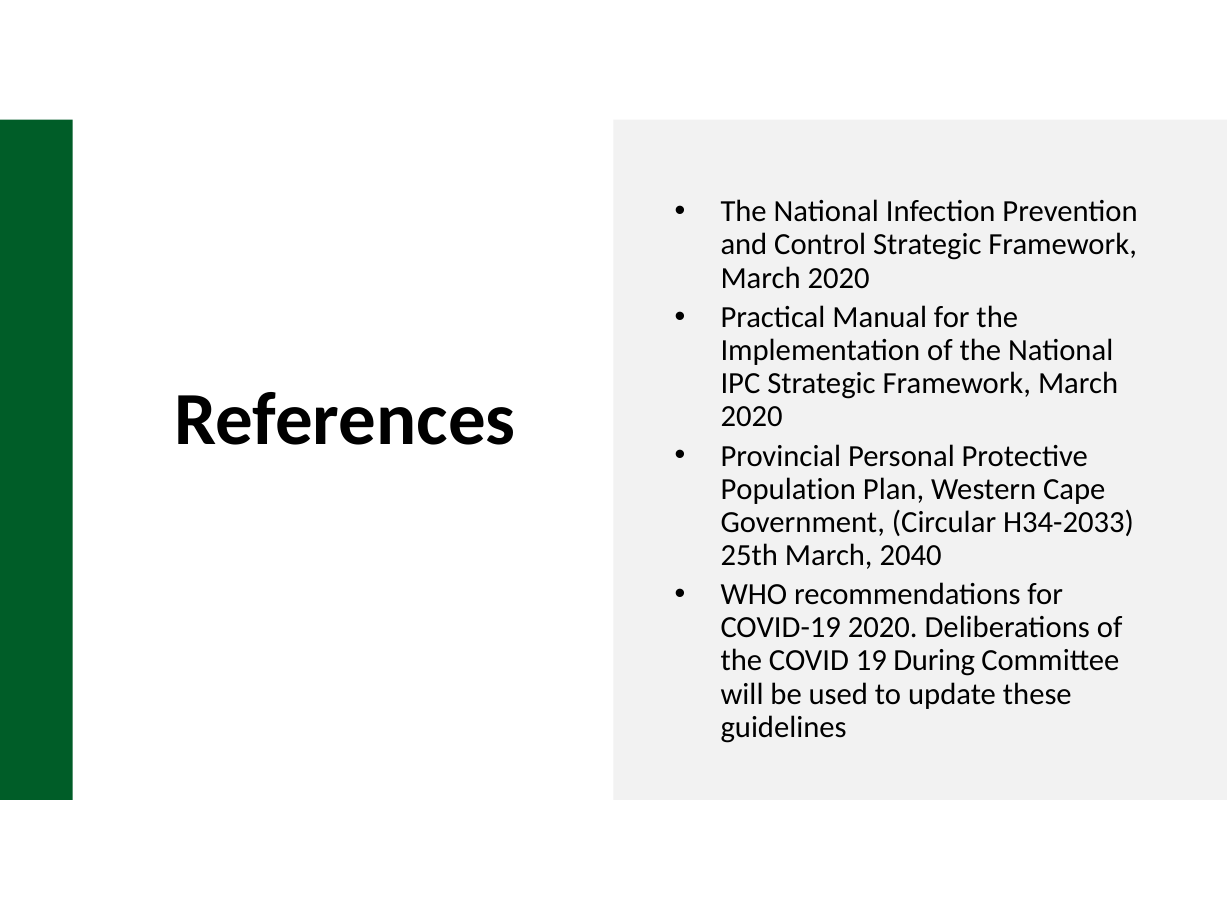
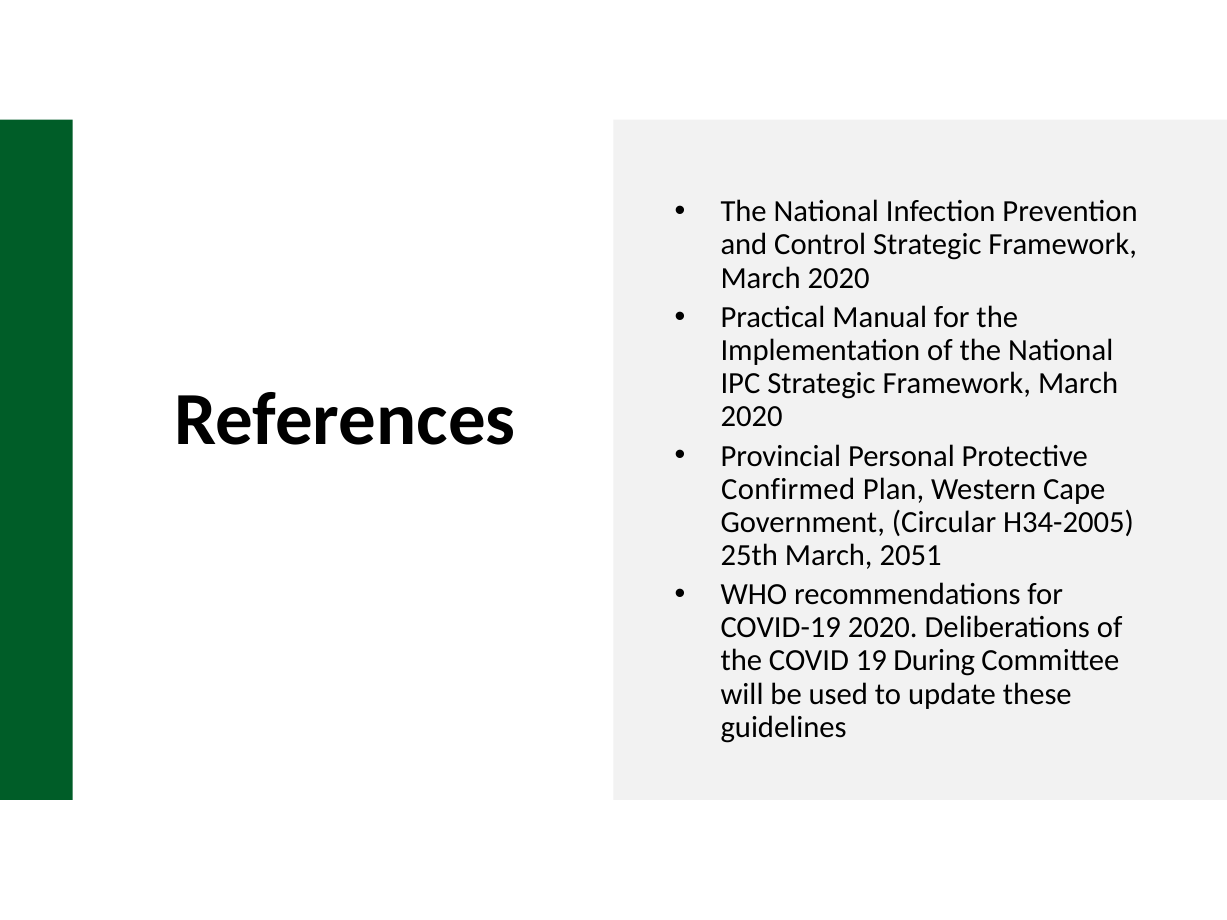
Population: Population -> Confirmed
H34-2033: H34-2033 -> H34-2005
2040: 2040 -> 2051
